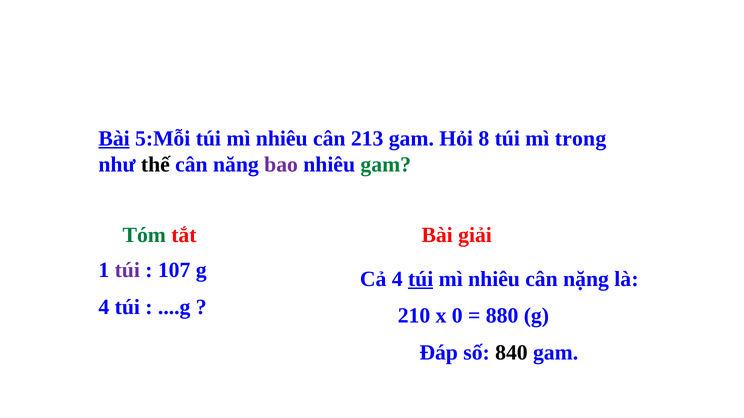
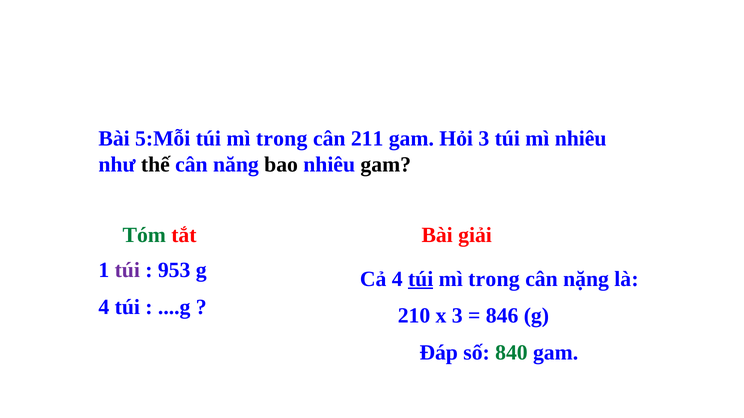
Bài at (114, 139) underline: present -> none
5:Mỗi túi mì nhiêu: nhiêu -> trong
213: 213 -> 211
Hỏi 8: 8 -> 3
mì trong: trong -> nhiêu
bao colour: purple -> black
gam at (386, 165) colour: green -> black
107: 107 -> 953
nhiêu at (494, 279): nhiêu -> trong
x 0: 0 -> 3
880: 880 -> 846
840 colour: black -> green
